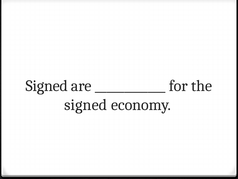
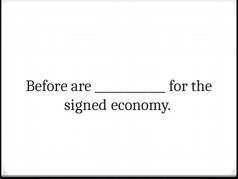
Signed at (47, 86): Signed -> Before
